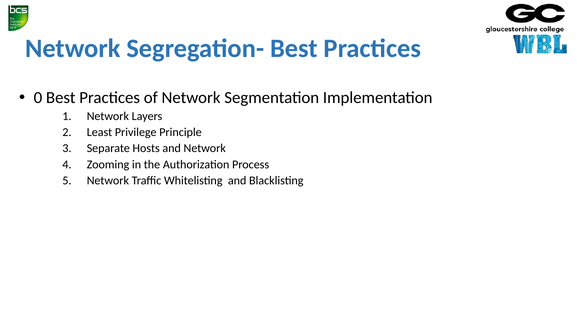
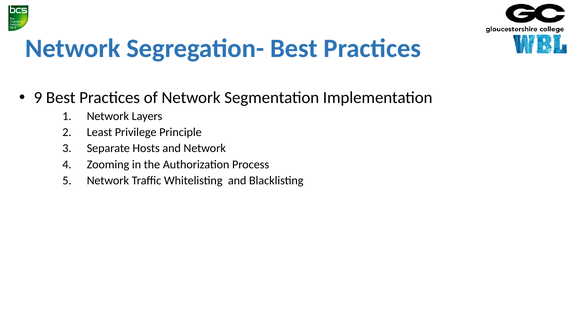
0: 0 -> 9
